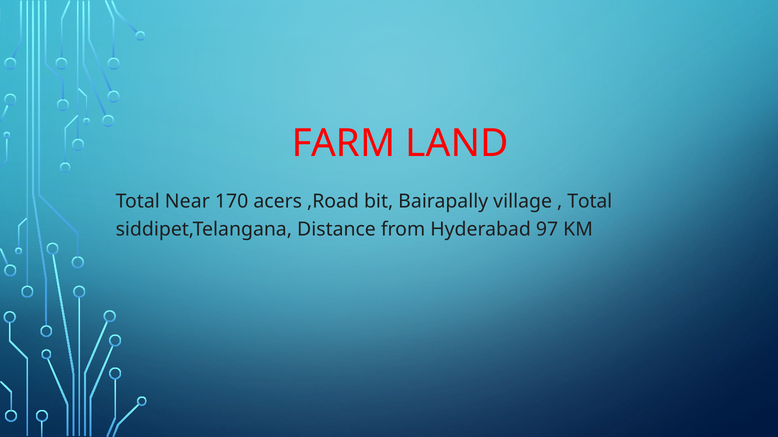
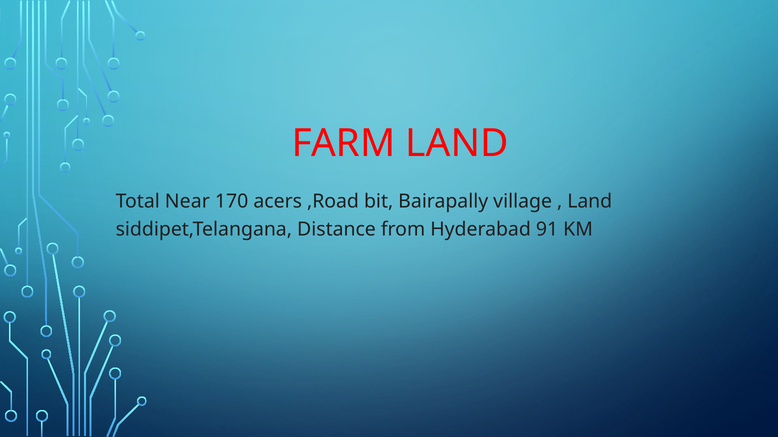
Total at (590, 202): Total -> Land
97: 97 -> 91
